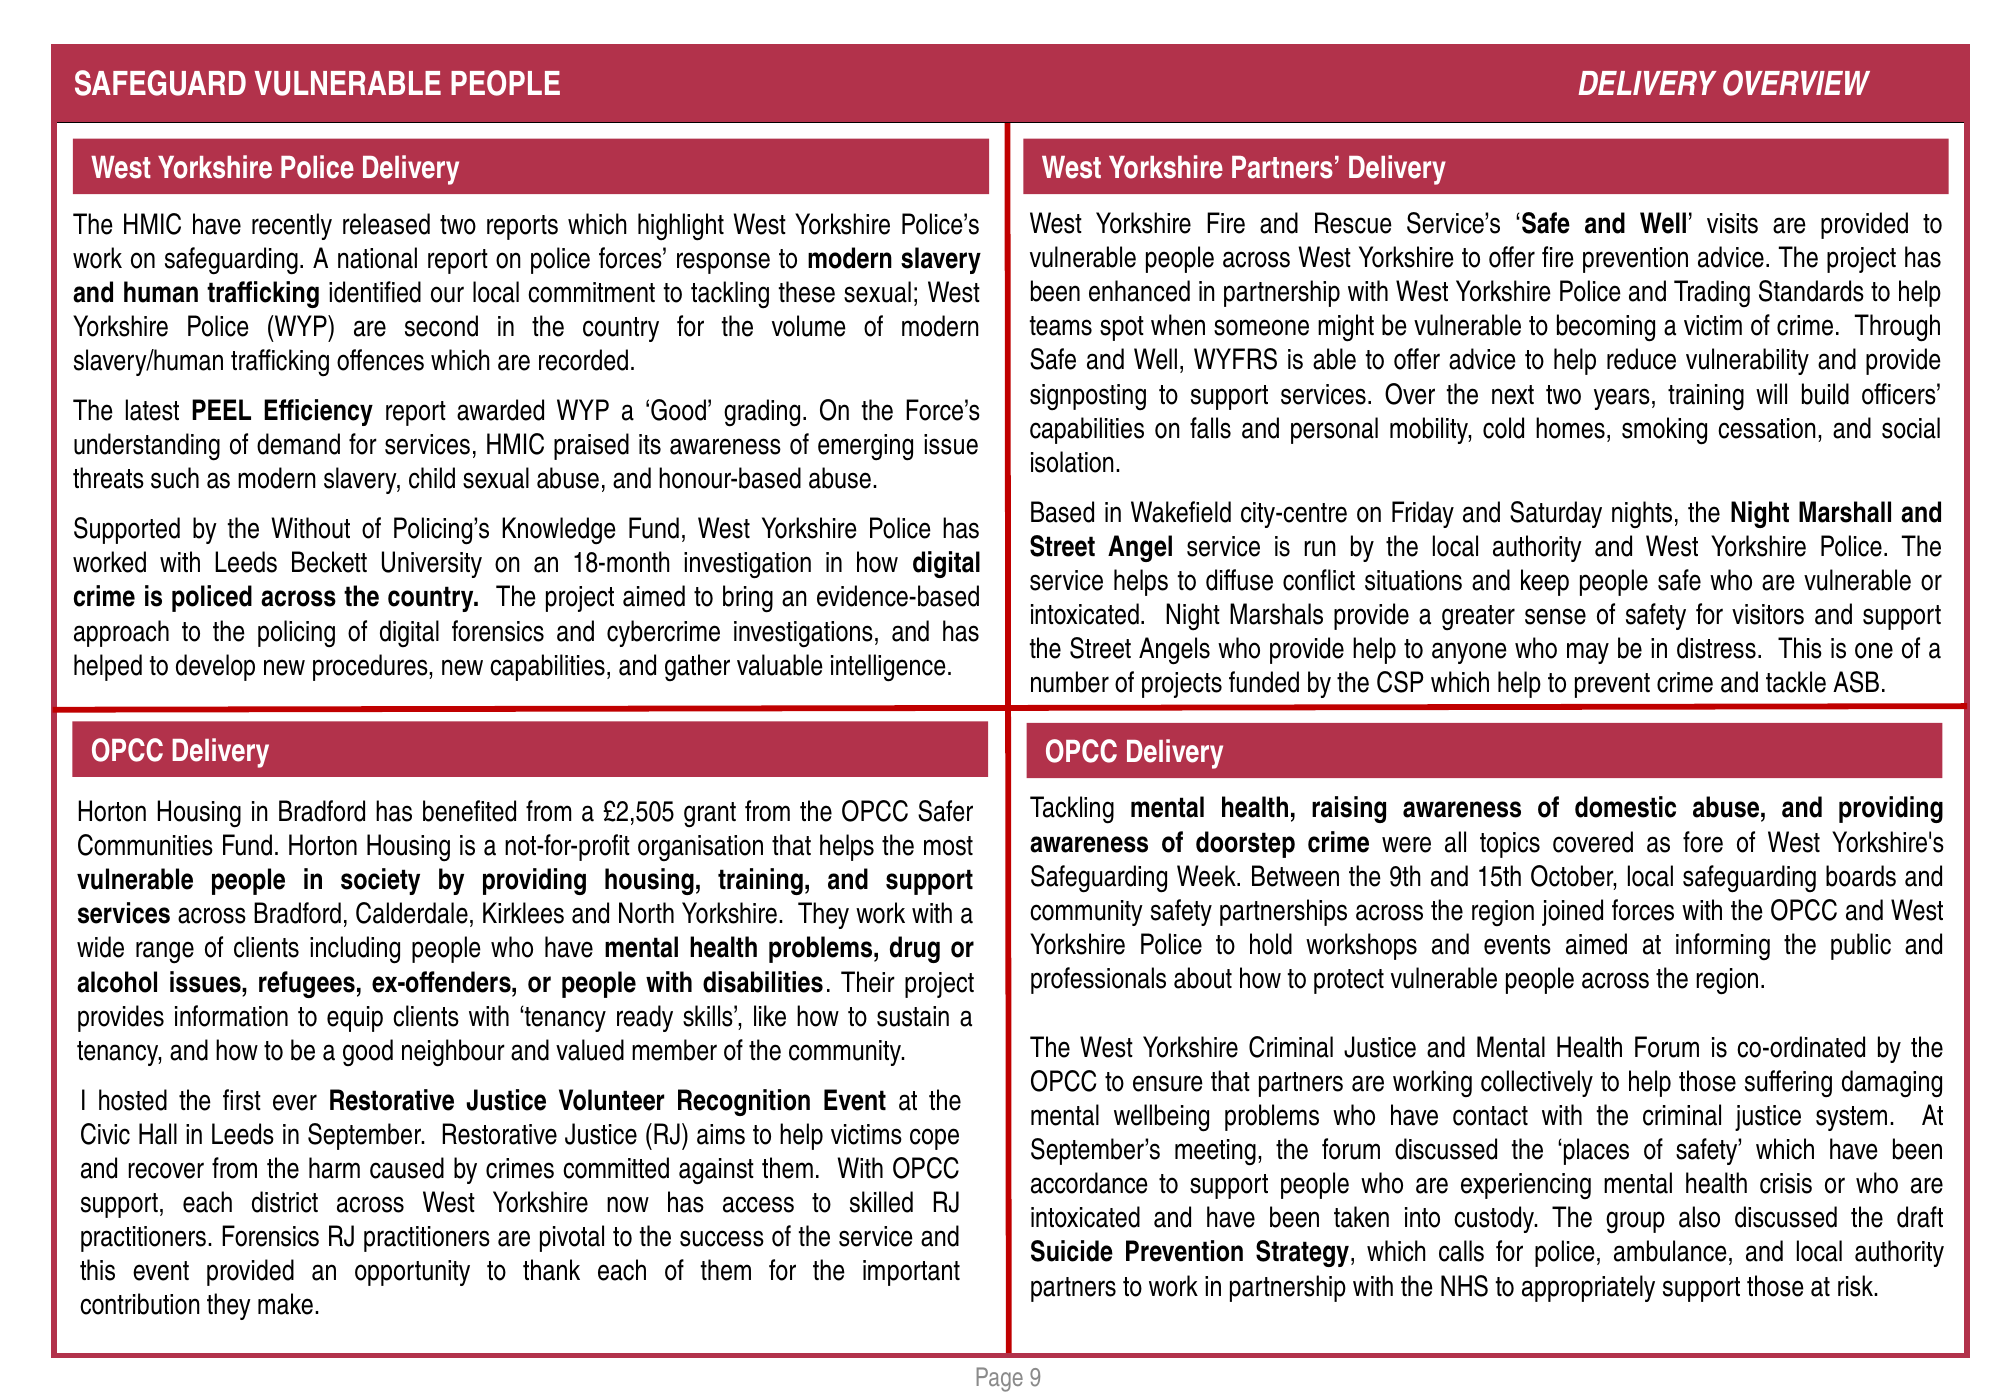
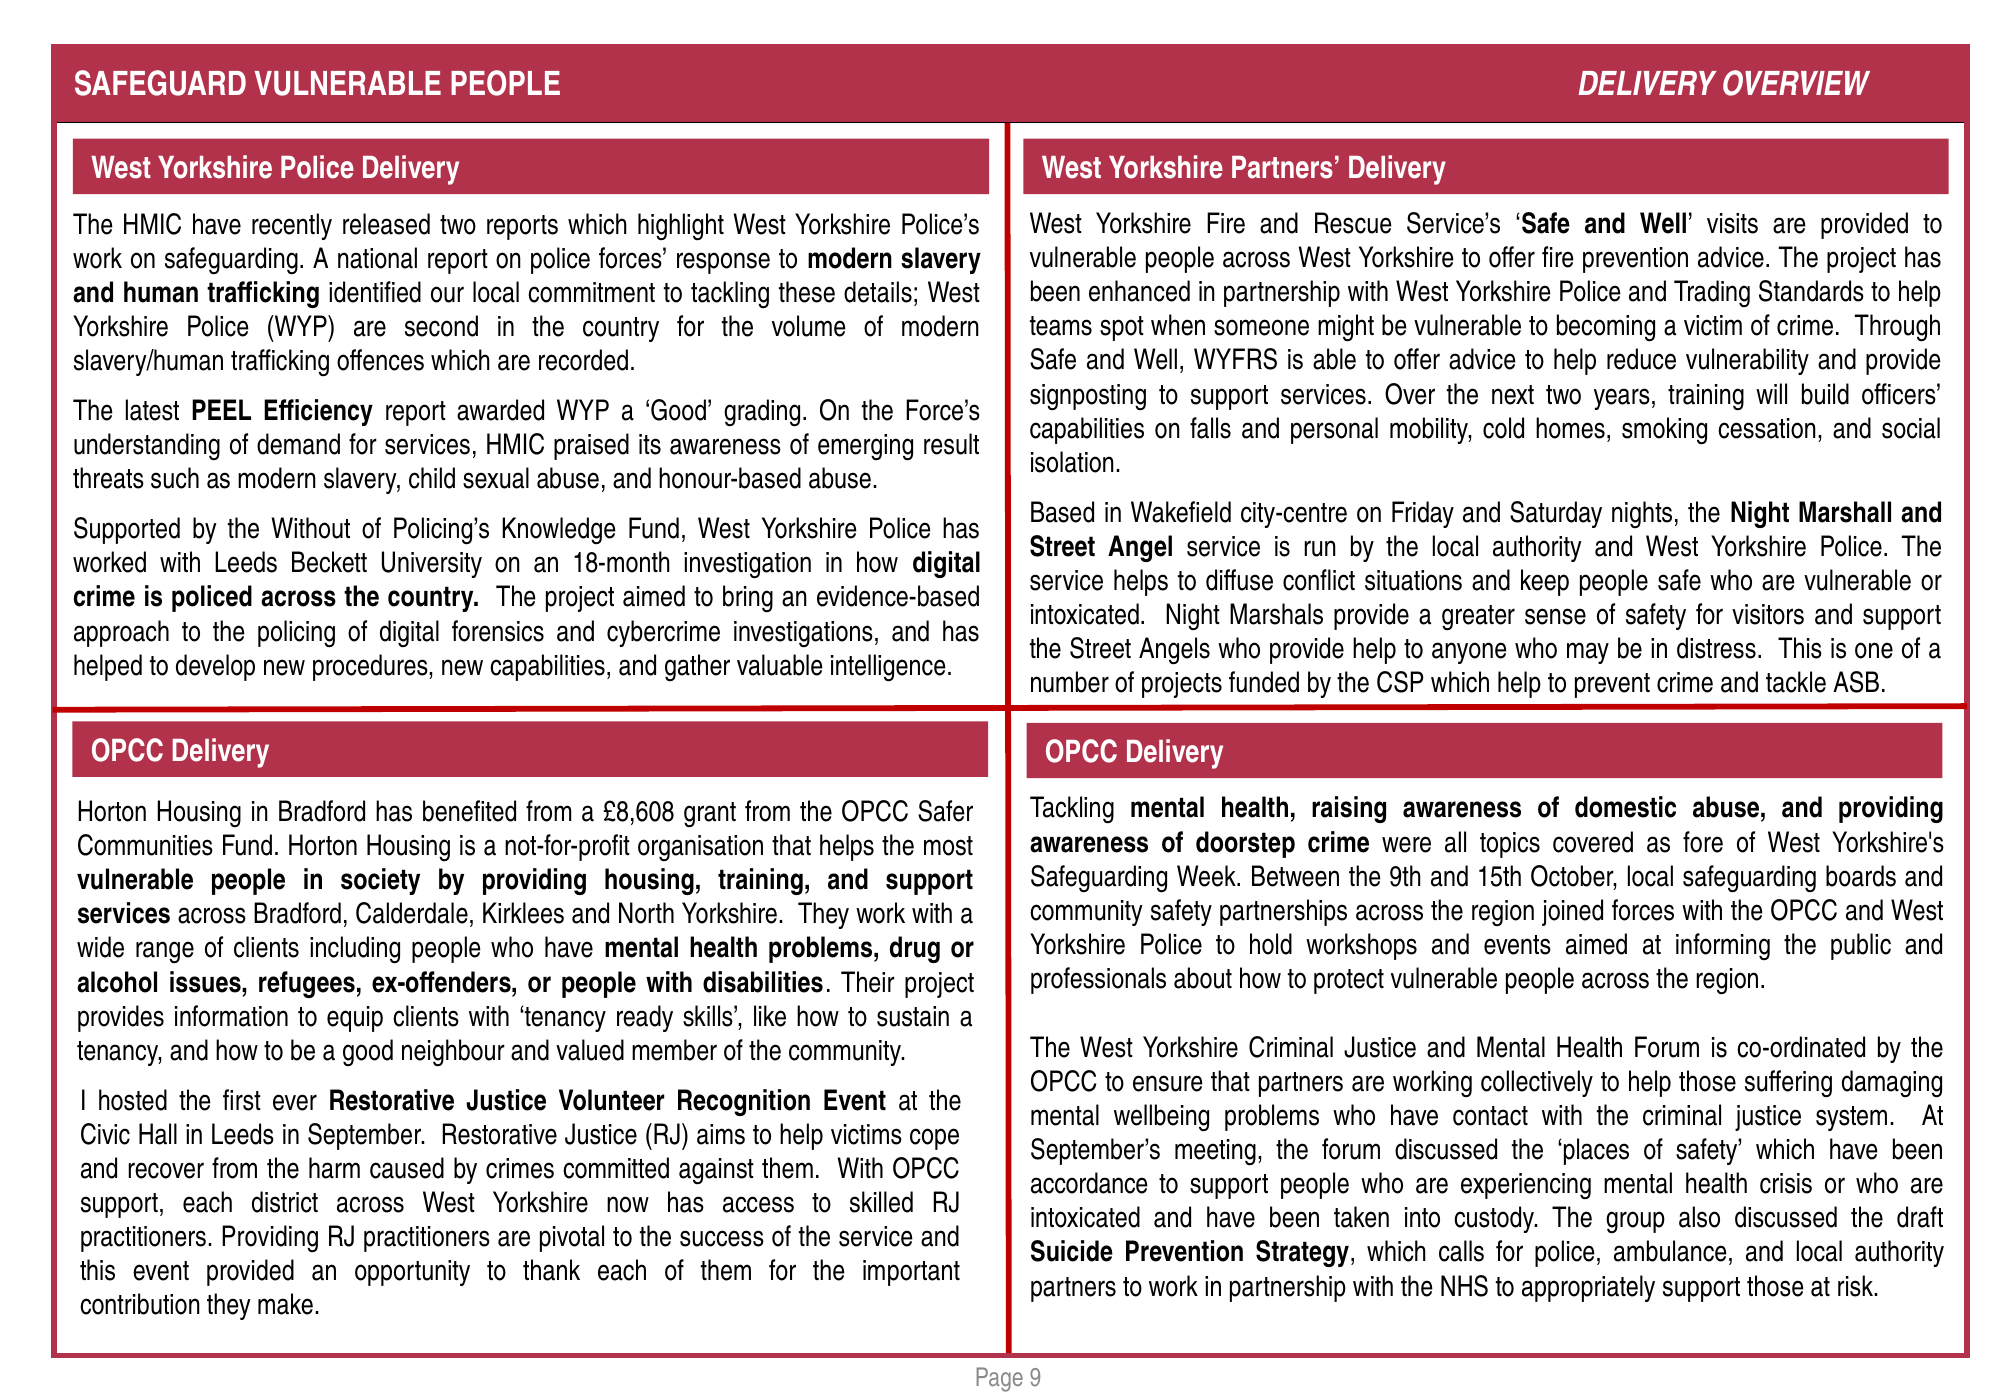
these sexual: sexual -> details
issue: issue -> result
£2,505: £2,505 -> £8,608
practitioners Forensics: Forensics -> Providing
